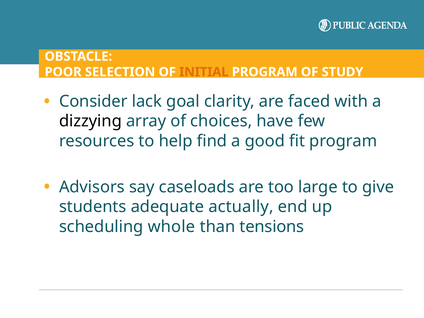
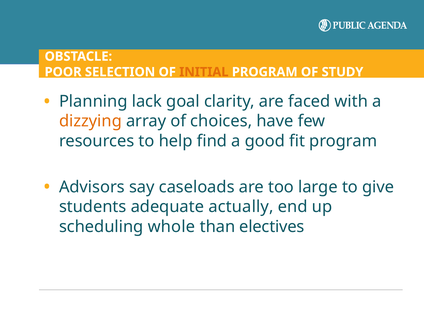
Consider: Consider -> Planning
dizzying colour: black -> orange
tensions: tensions -> electives
